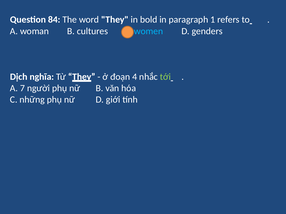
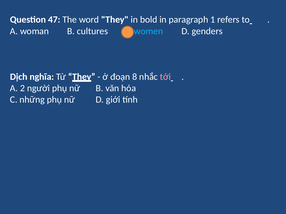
84: 84 -> 47
4: 4 -> 8
tới colour: light green -> pink
7: 7 -> 2
